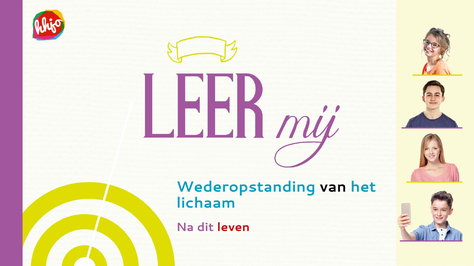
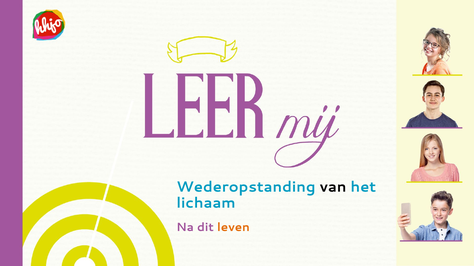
leven colour: red -> orange
